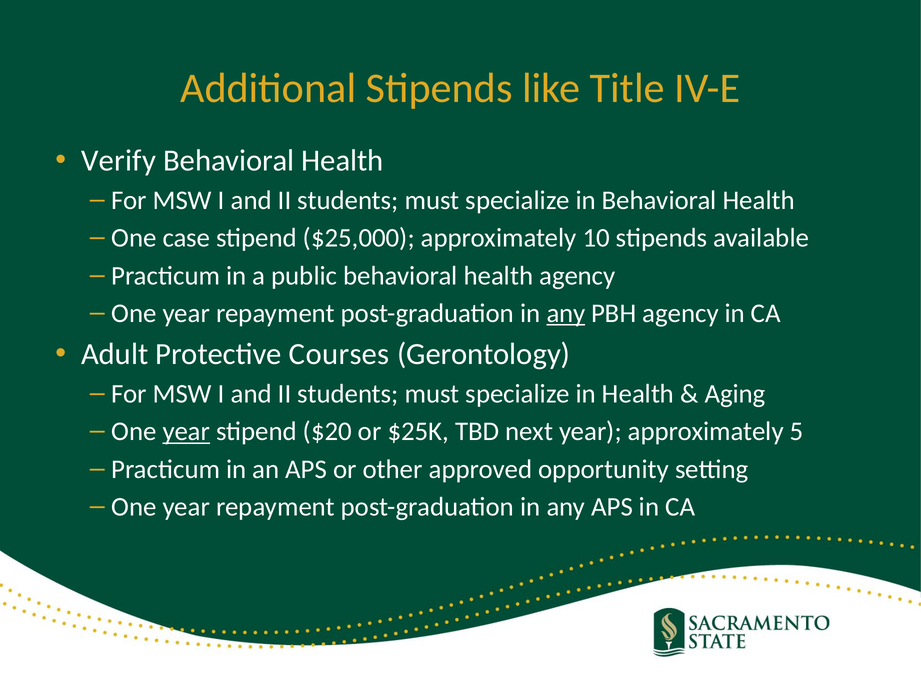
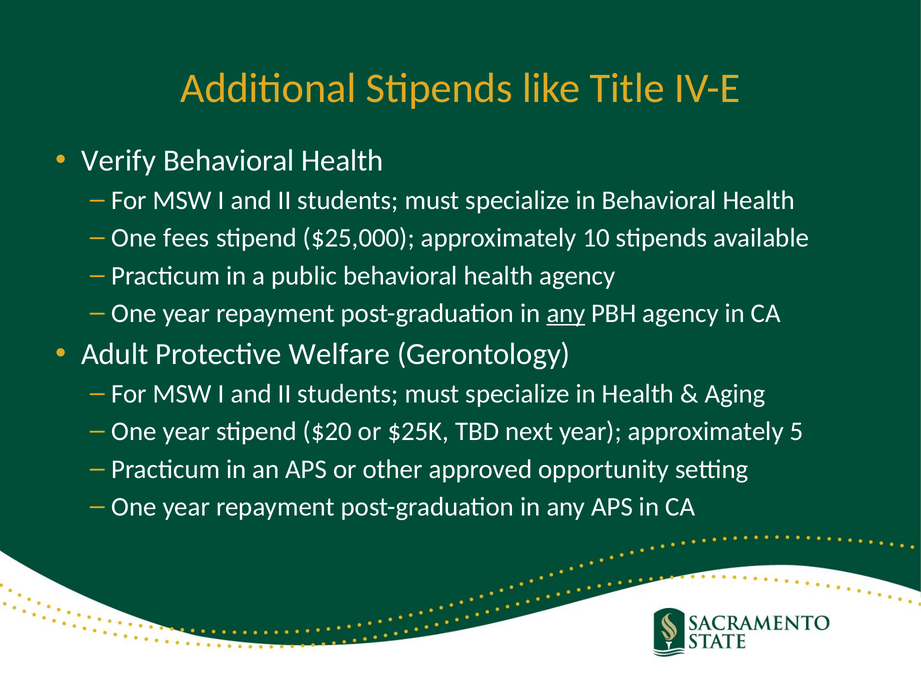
case: case -> fees
Courses: Courses -> Welfare
year at (186, 431) underline: present -> none
